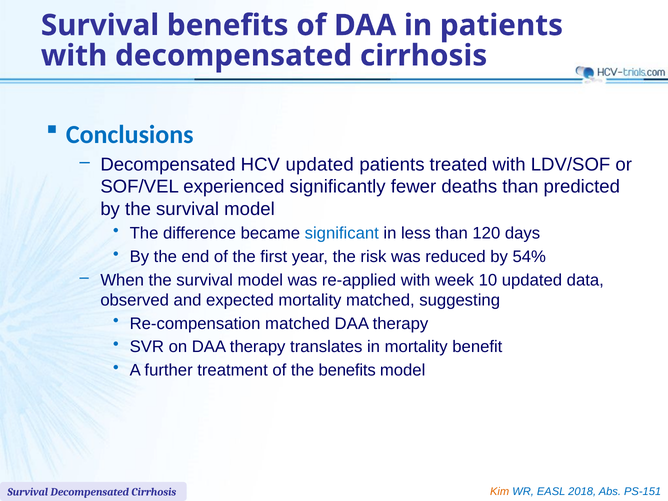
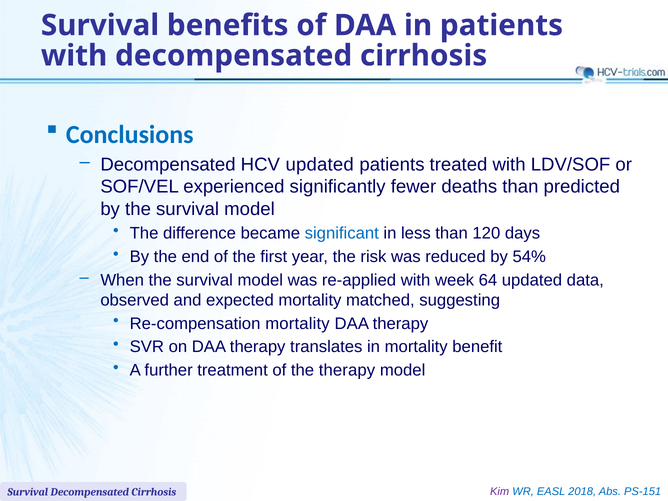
10: 10 -> 64
Re-compensation matched: matched -> mortality
the benefits: benefits -> therapy
Kim colour: orange -> purple
